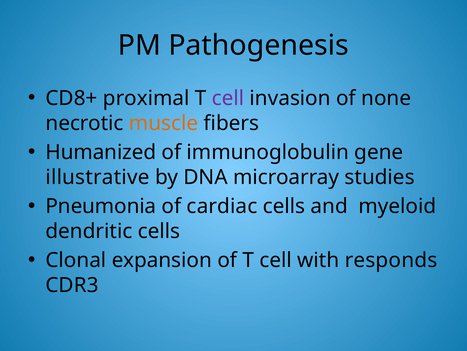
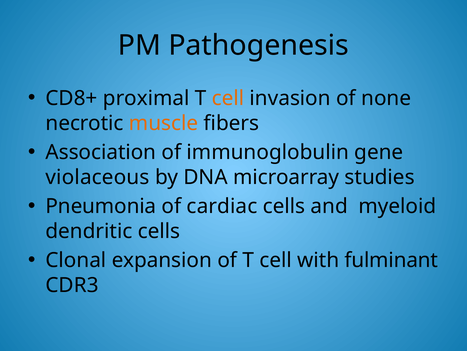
cell at (228, 98) colour: purple -> orange
Humanized: Humanized -> Association
illustrative: illustrative -> violaceous
responds: responds -> fulminant
